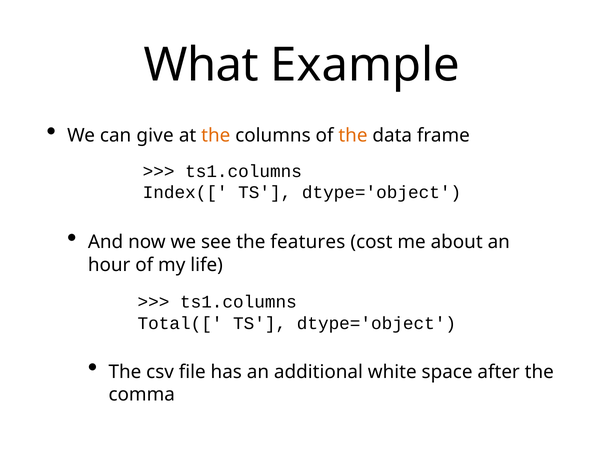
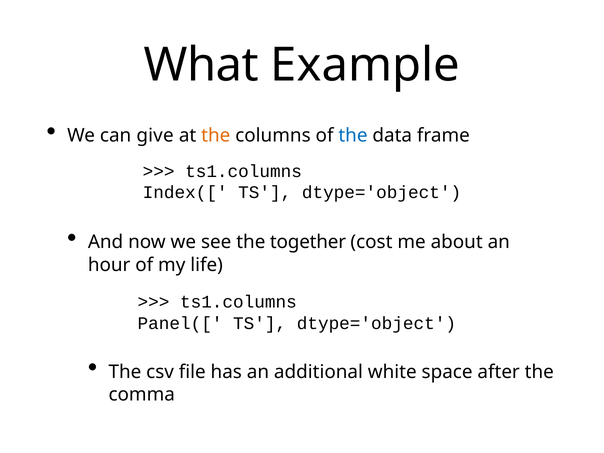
the at (353, 135) colour: orange -> blue
features: features -> together
Total([: Total([ -> Panel([
